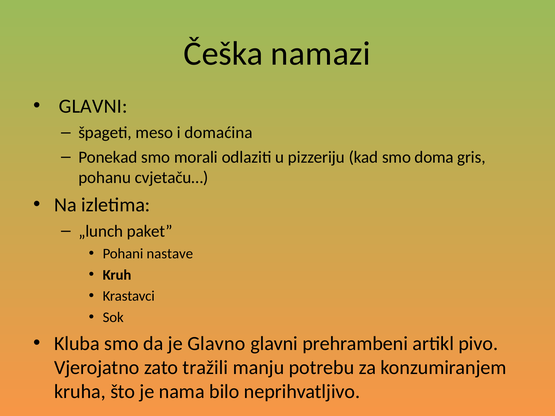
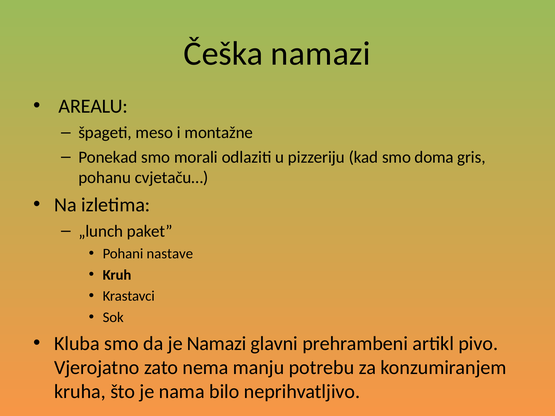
GLAVNI at (93, 106): GLAVNI -> AREALU
domaćina: domaćina -> montažne
je Glavno: Glavno -> Namazi
tražili: tražili -> nema
